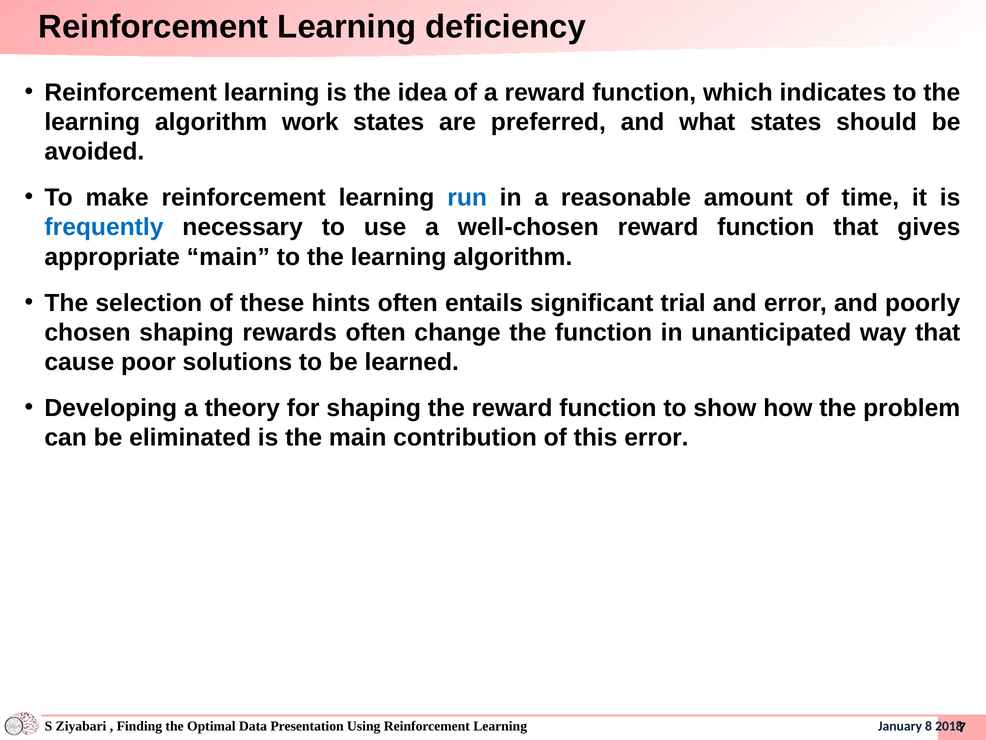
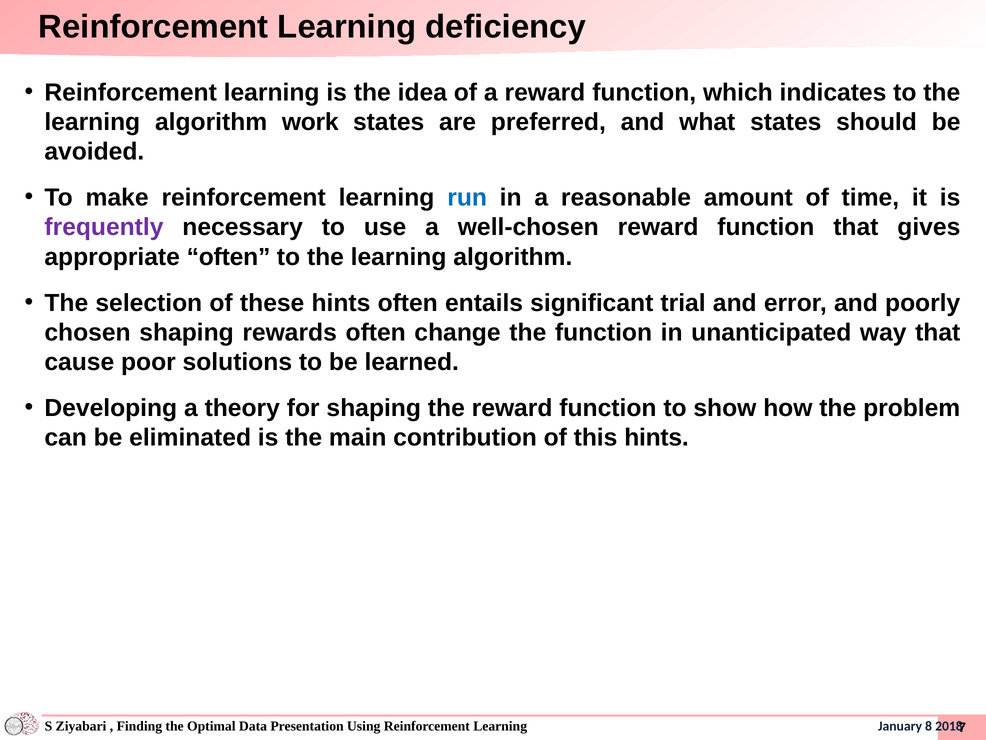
frequently colour: blue -> purple
appropriate main: main -> often
this error: error -> hints
